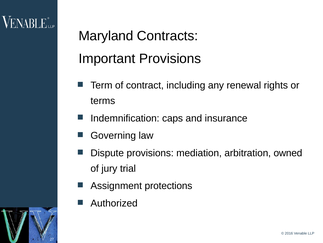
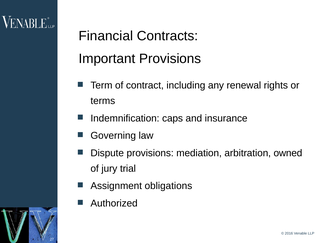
Maryland: Maryland -> Financial
protections: protections -> obligations
